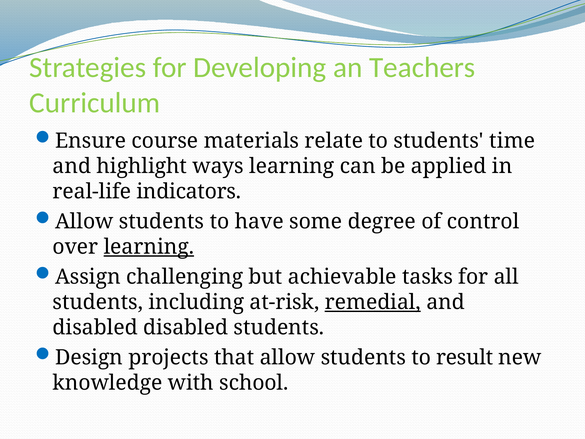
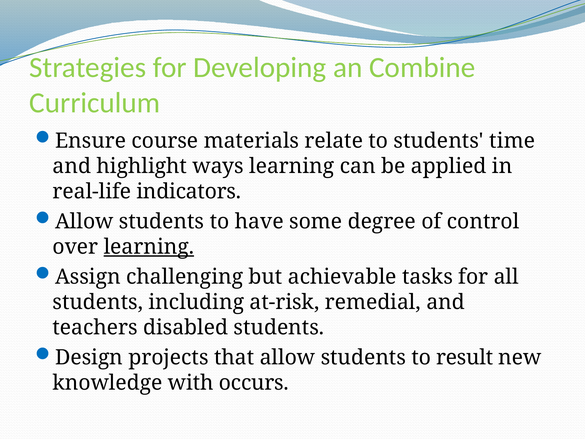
Teachers: Teachers -> Combine
remedial underline: present -> none
disabled at (95, 327): disabled -> teachers
school: school -> occurs
